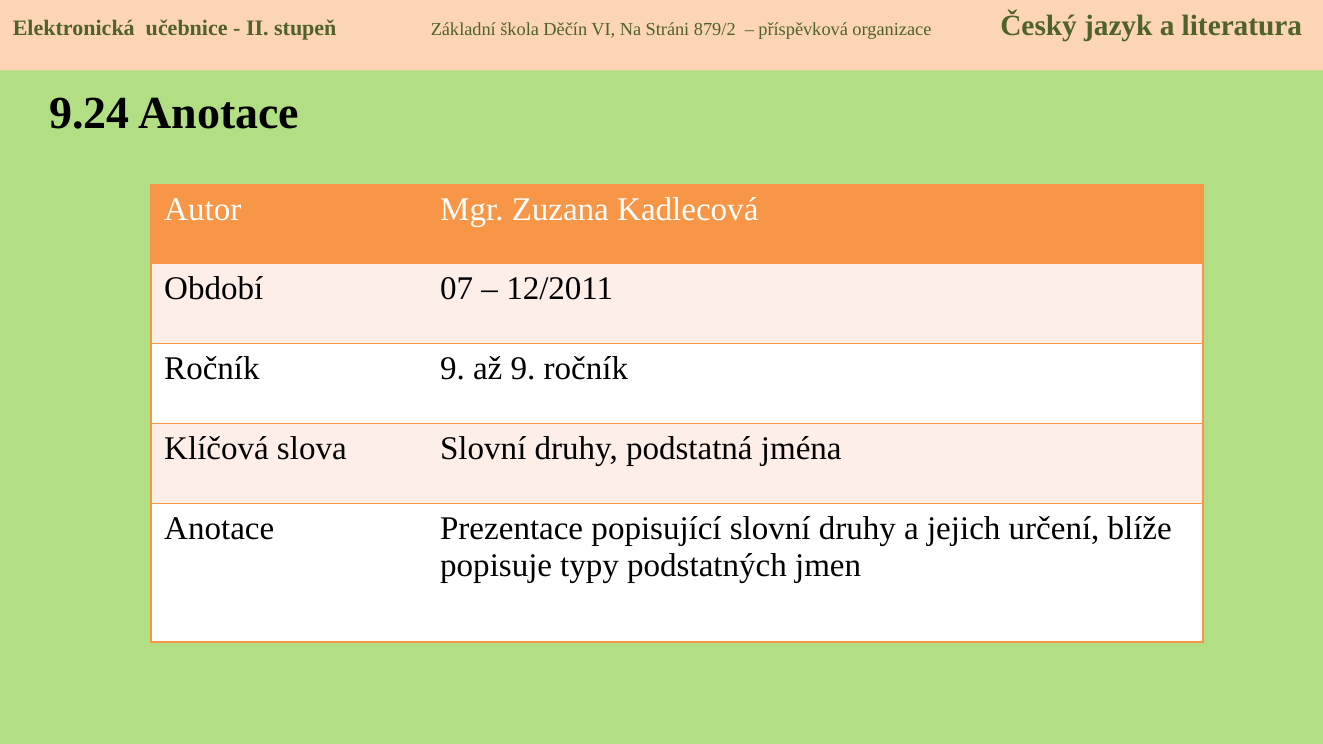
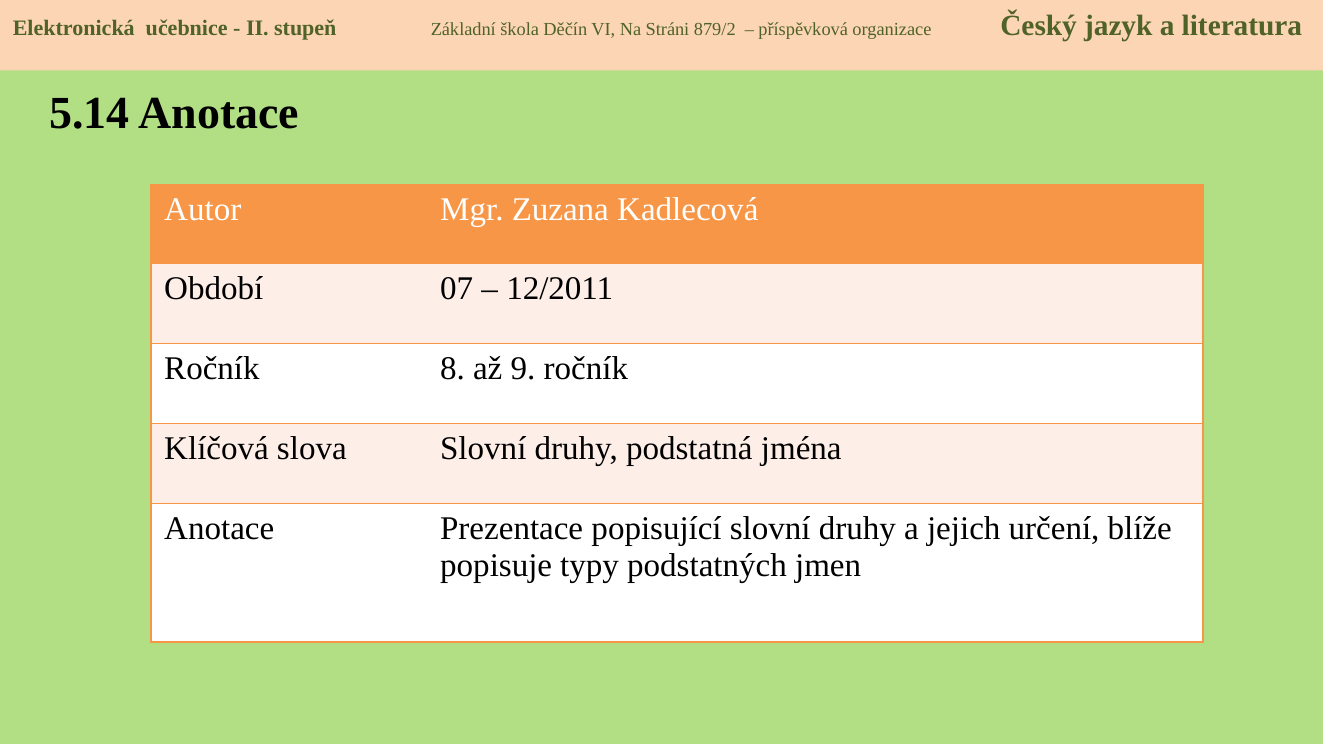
9.24: 9.24 -> 5.14
Ročník 9: 9 -> 8
